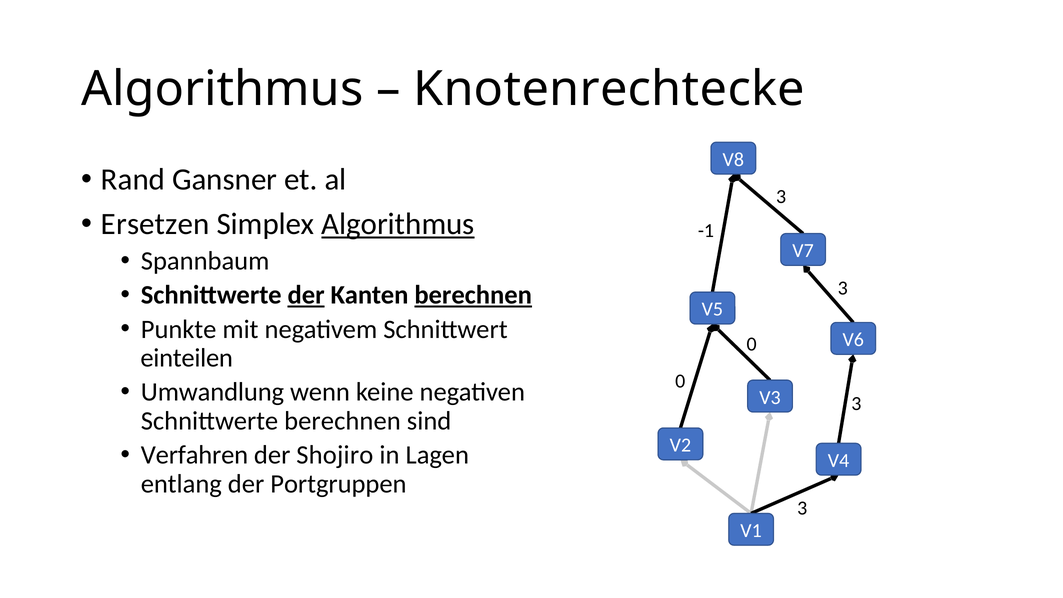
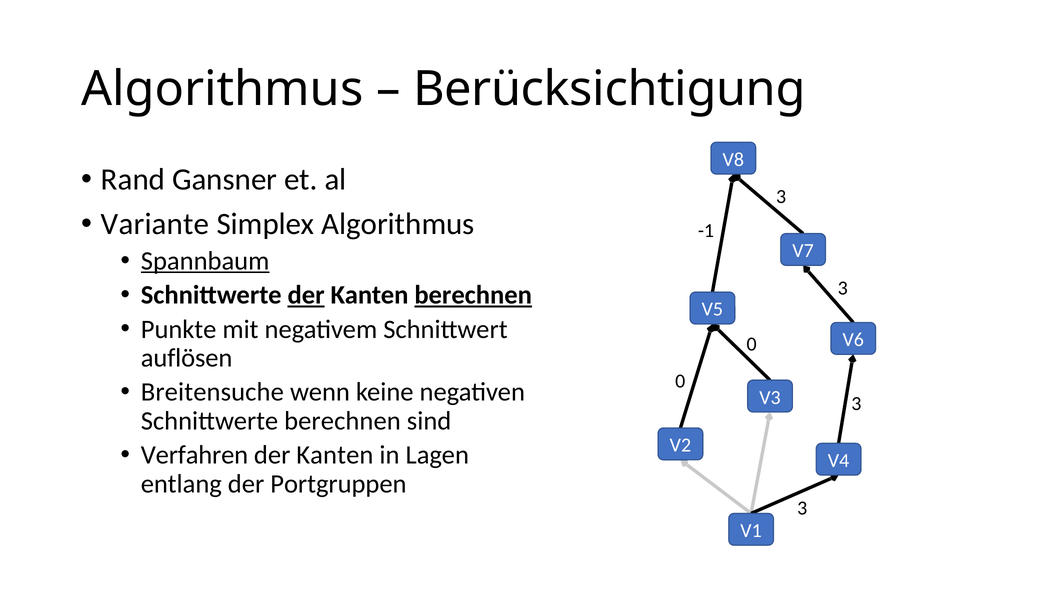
Knotenrechtecke: Knotenrechtecke -> Berücksichtigung
Ersetzen: Ersetzen -> Variante
Algorithmus at (398, 224) underline: present -> none
Spannbaum underline: none -> present
einteilen: einteilen -> auflösen
Umwandlung: Umwandlung -> Breitensuche
Shojiro at (335, 455): Shojiro -> Kanten
